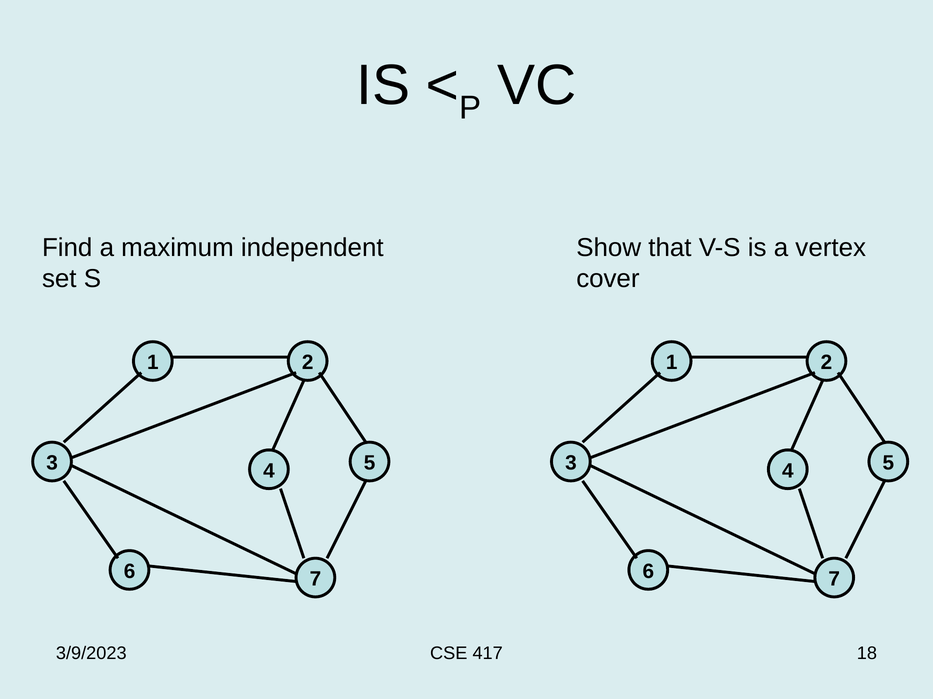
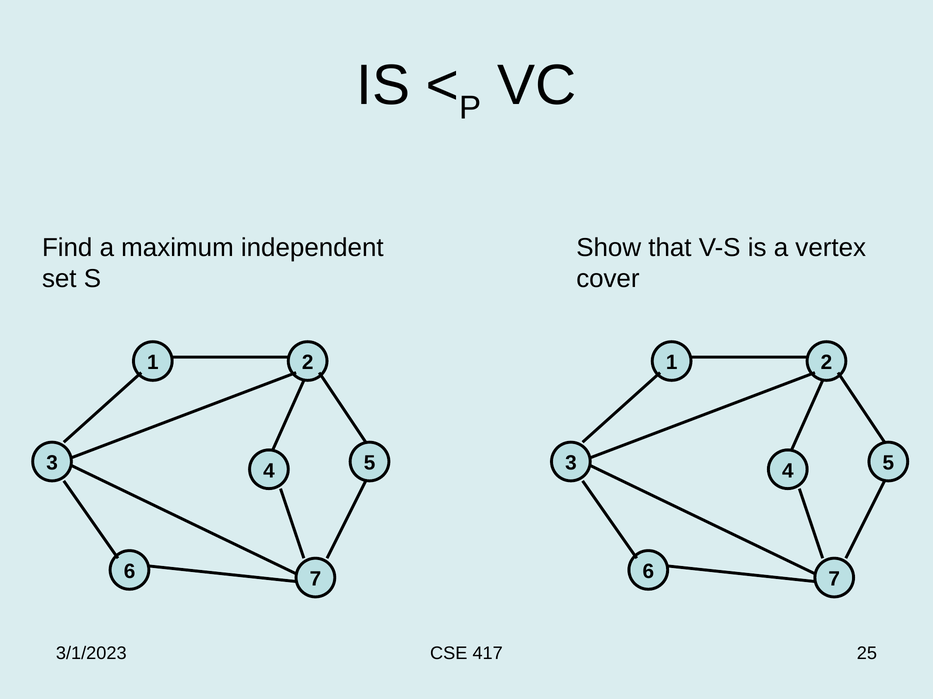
3/9/2023: 3/9/2023 -> 3/1/2023
18: 18 -> 25
